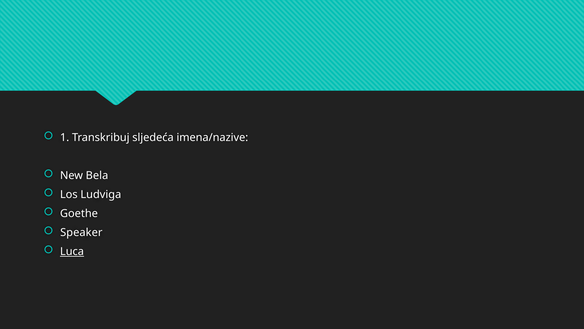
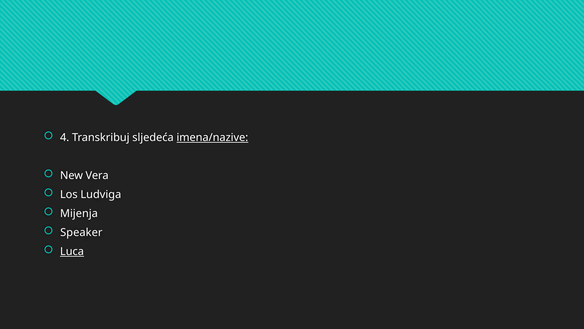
1: 1 -> 4
imena/nazive underline: none -> present
Bela: Bela -> Vera
Goethe: Goethe -> Mijenja
